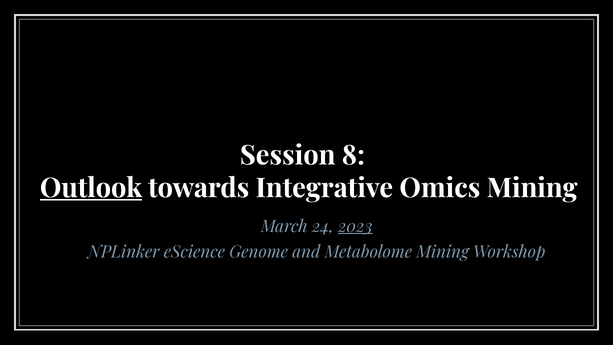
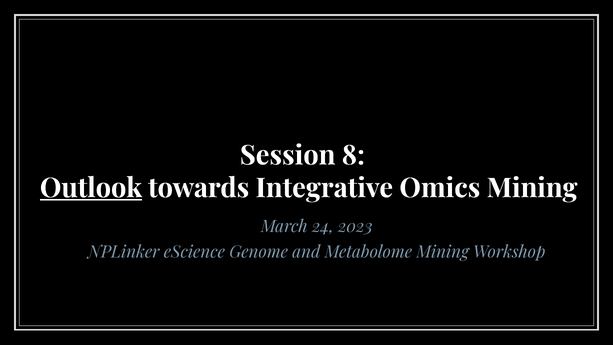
2023 underline: present -> none
